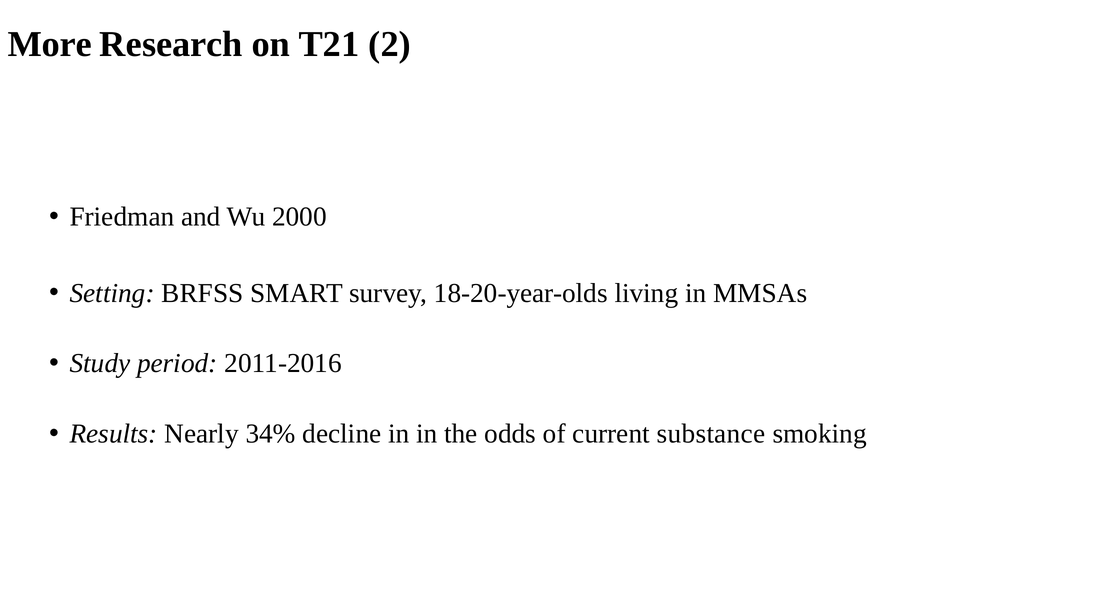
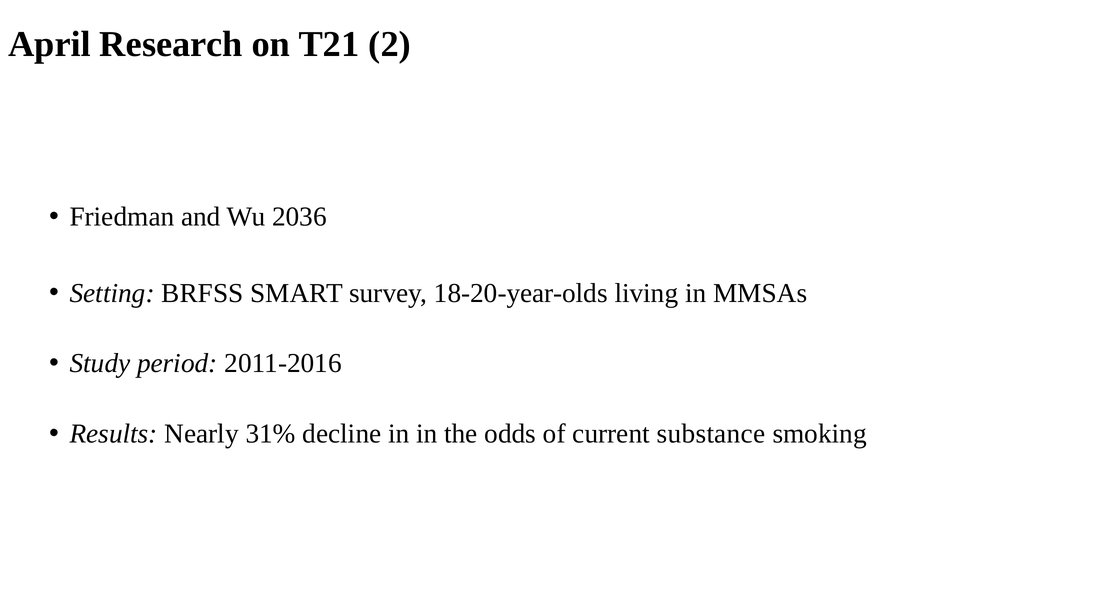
More: More -> April
2000: 2000 -> 2036
34%: 34% -> 31%
